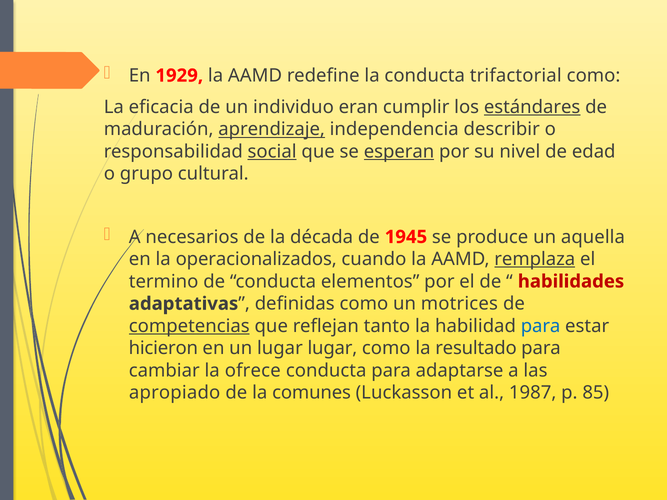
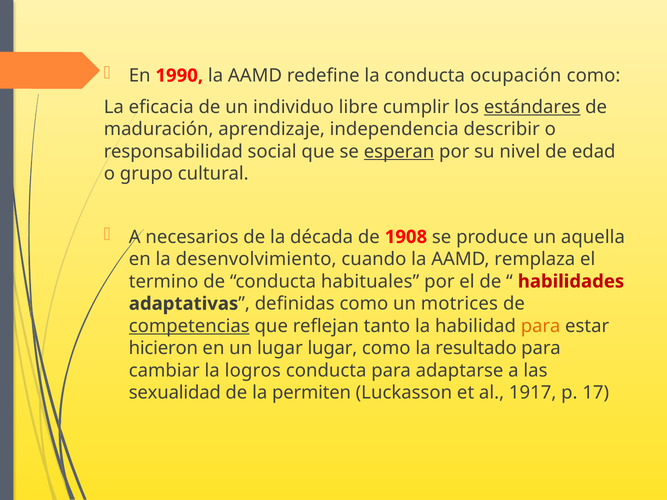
1929: 1929 -> 1990
trifactorial: trifactorial -> ocupación
eran: eran -> libre
aprendizaje underline: present -> none
social underline: present -> none
1945: 1945 -> 1908
operacionalizados: operacionalizados -> desenvolvimiento
remplaza underline: present -> none
elementos: elementos -> habituales
para at (541, 326) colour: blue -> orange
ofrece: ofrece -> logros
apropiado: apropiado -> sexualidad
comunes: comunes -> permiten
1987: 1987 -> 1917
85: 85 -> 17
